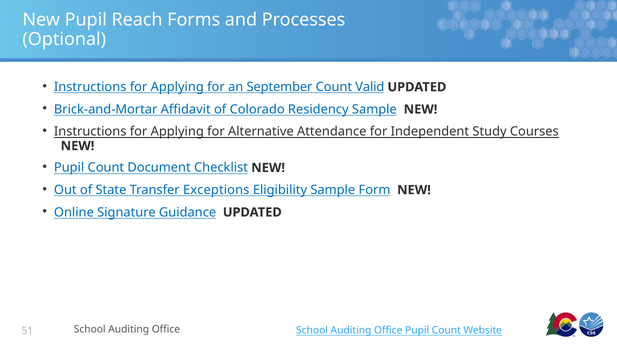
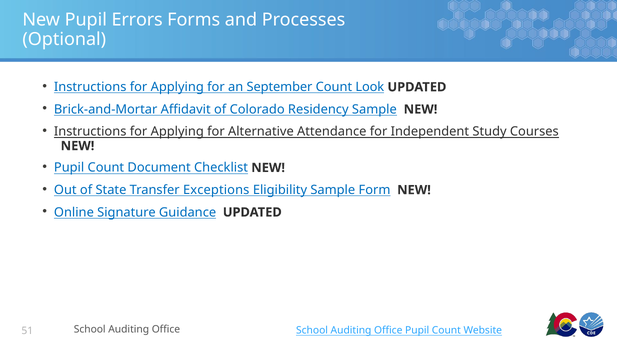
Reach: Reach -> Errors
Valid: Valid -> Look
